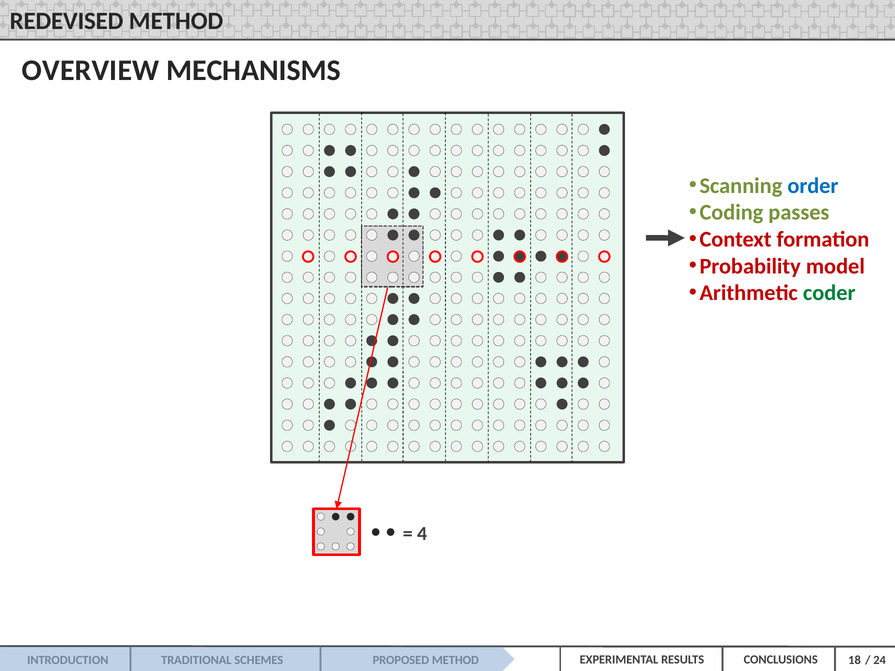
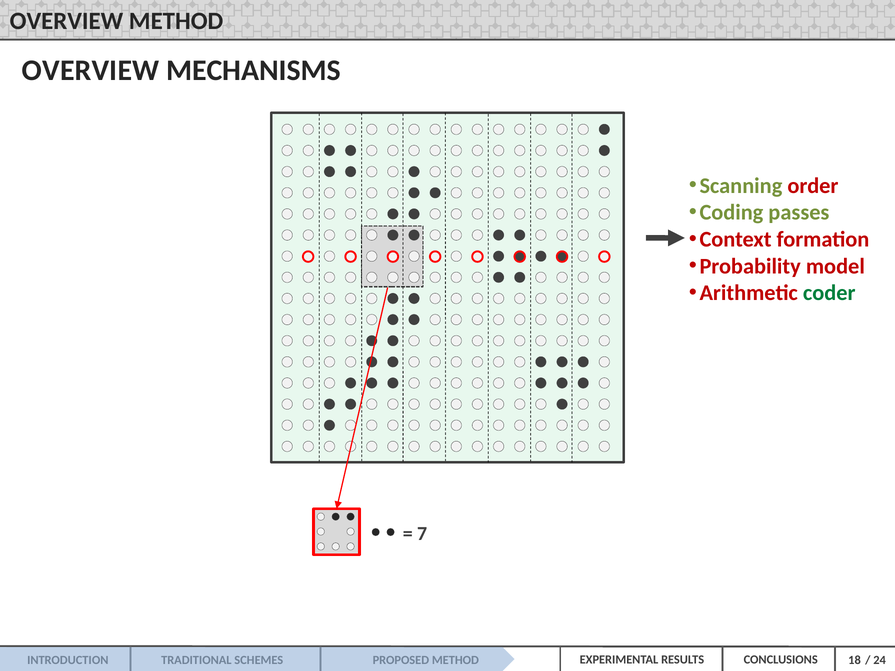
REDEVISED at (67, 21): REDEVISED -> OVERVIEW
order colour: blue -> red
4: 4 -> 7
